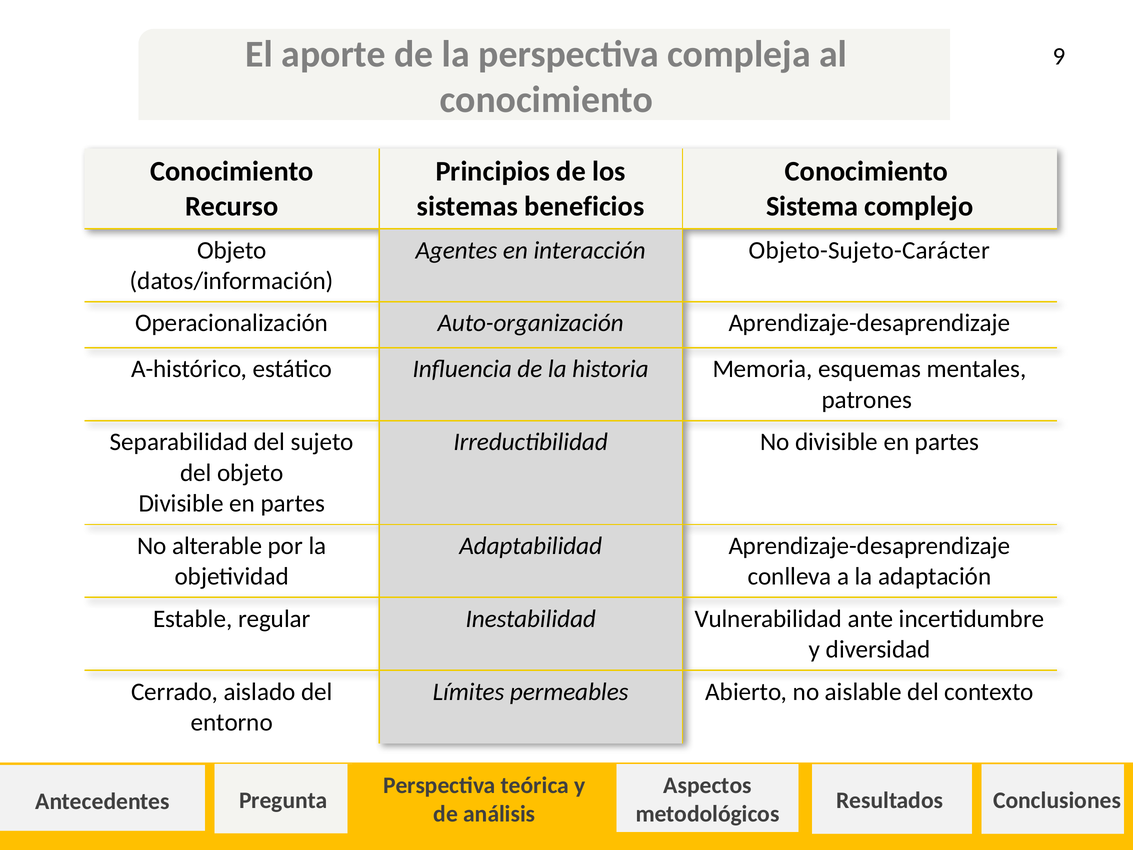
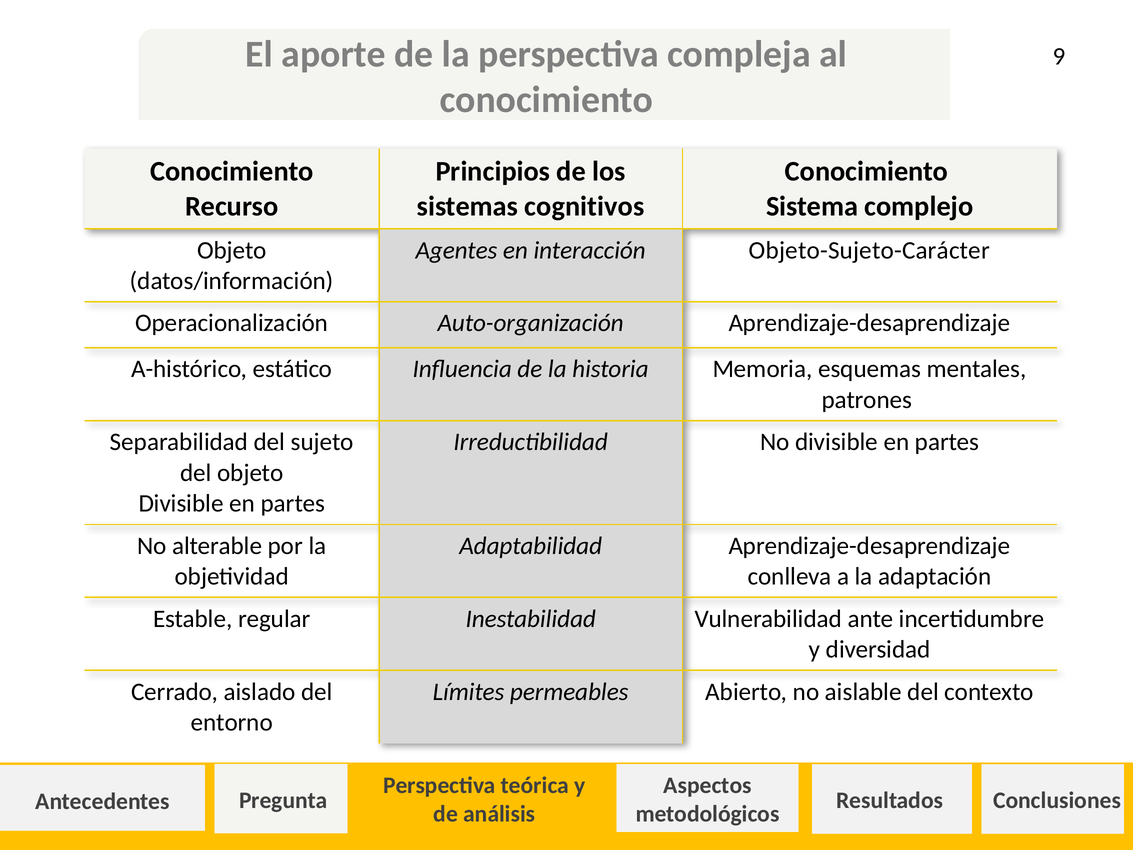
beneficios: beneficios -> cognitivos
